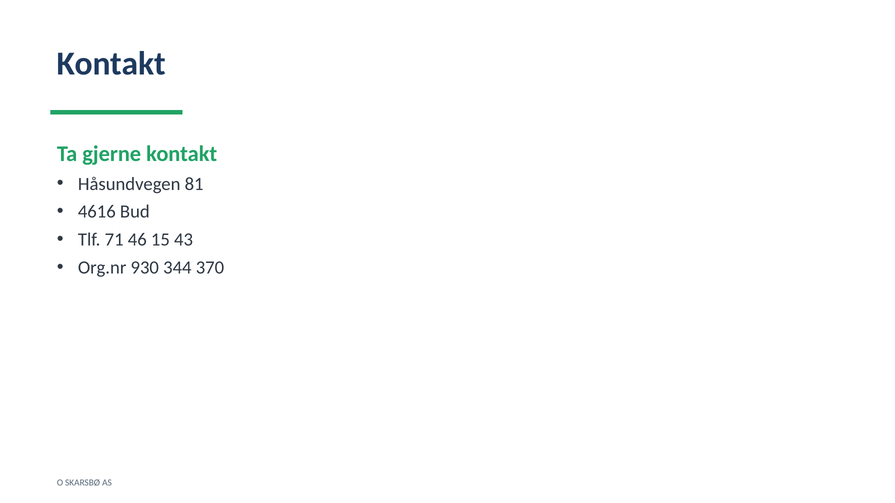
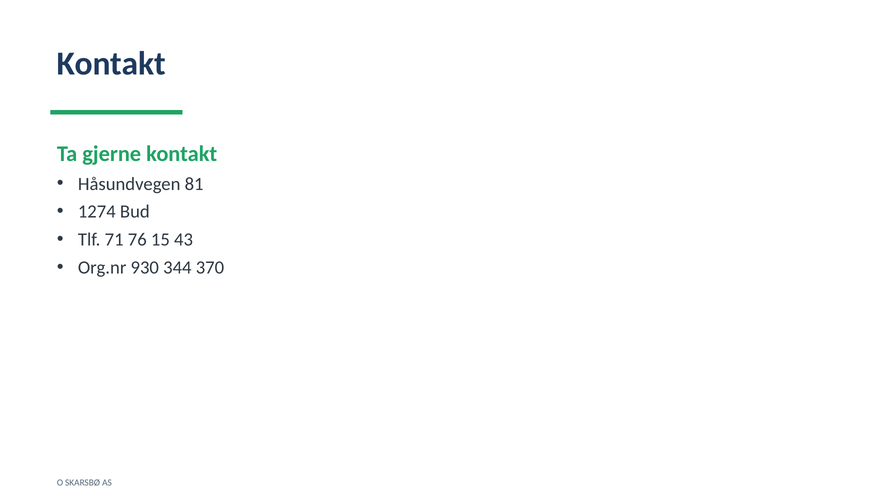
4616: 4616 -> 1274
46: 46 -> 76
